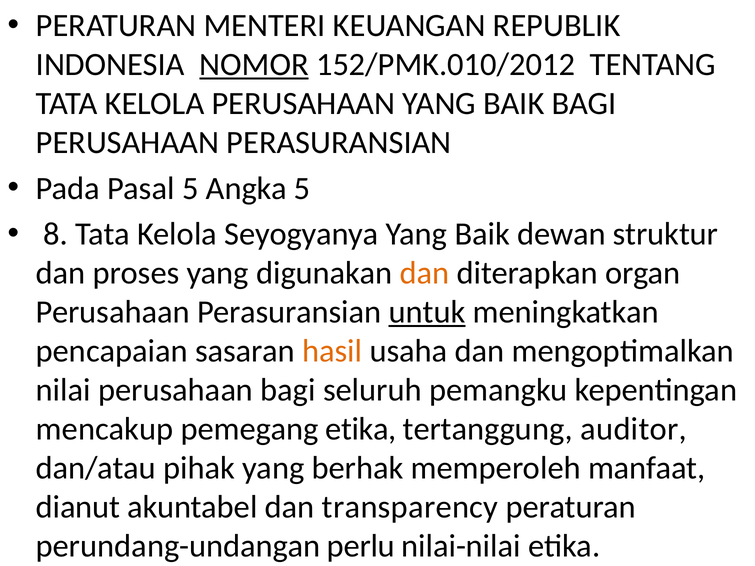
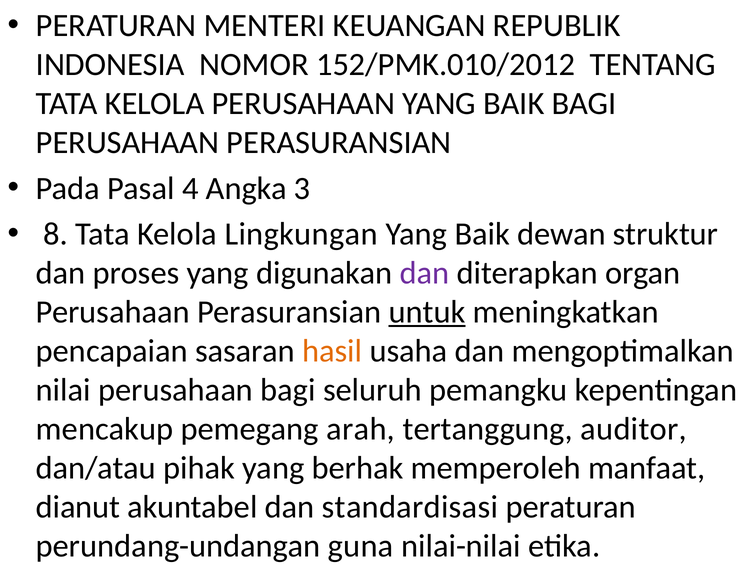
NOMOR underline: present -> none
Pasal 5: 5 -> 4
Angka 5: 5 -> 3
Seyogyanya: Seyogyanya -> Lingkungan
dan at (424, 273) colour: orange -> purple
pemegang etika: etika -> arah
transparency: transparency -> standardisasi
perlu: perlu -> guna
